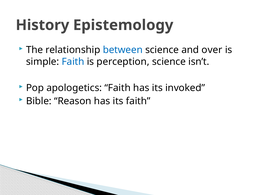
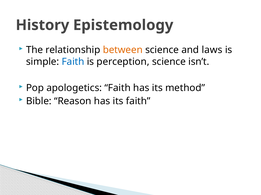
between colour: blue -> orange
over: over -> laws
invoked: invoked -> method
